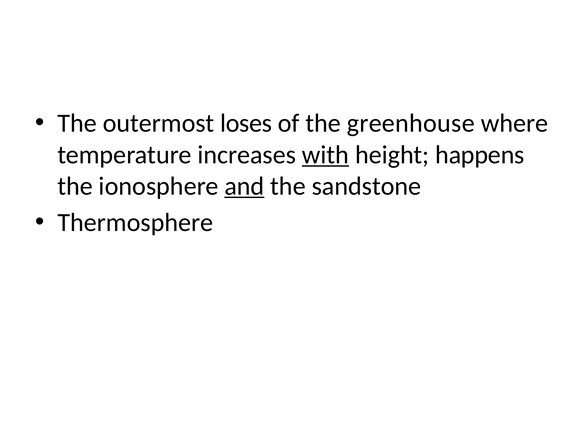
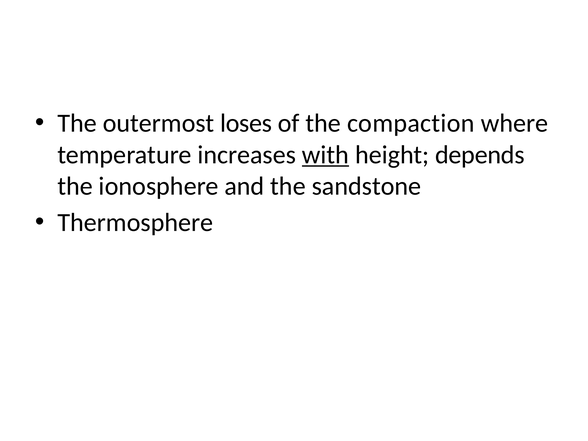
greenhouse: greenhouse -> compaction
happens: happens -> depends
and underline: present -> none
